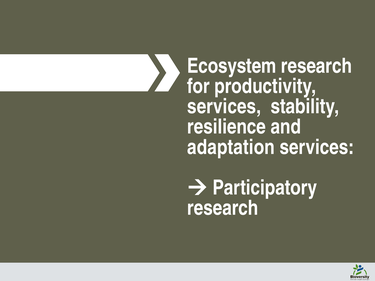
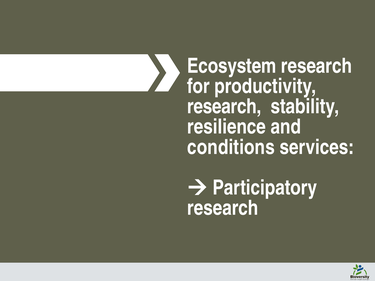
services at (224, 107): services -> research
adaptation: adaptation -> conditions
